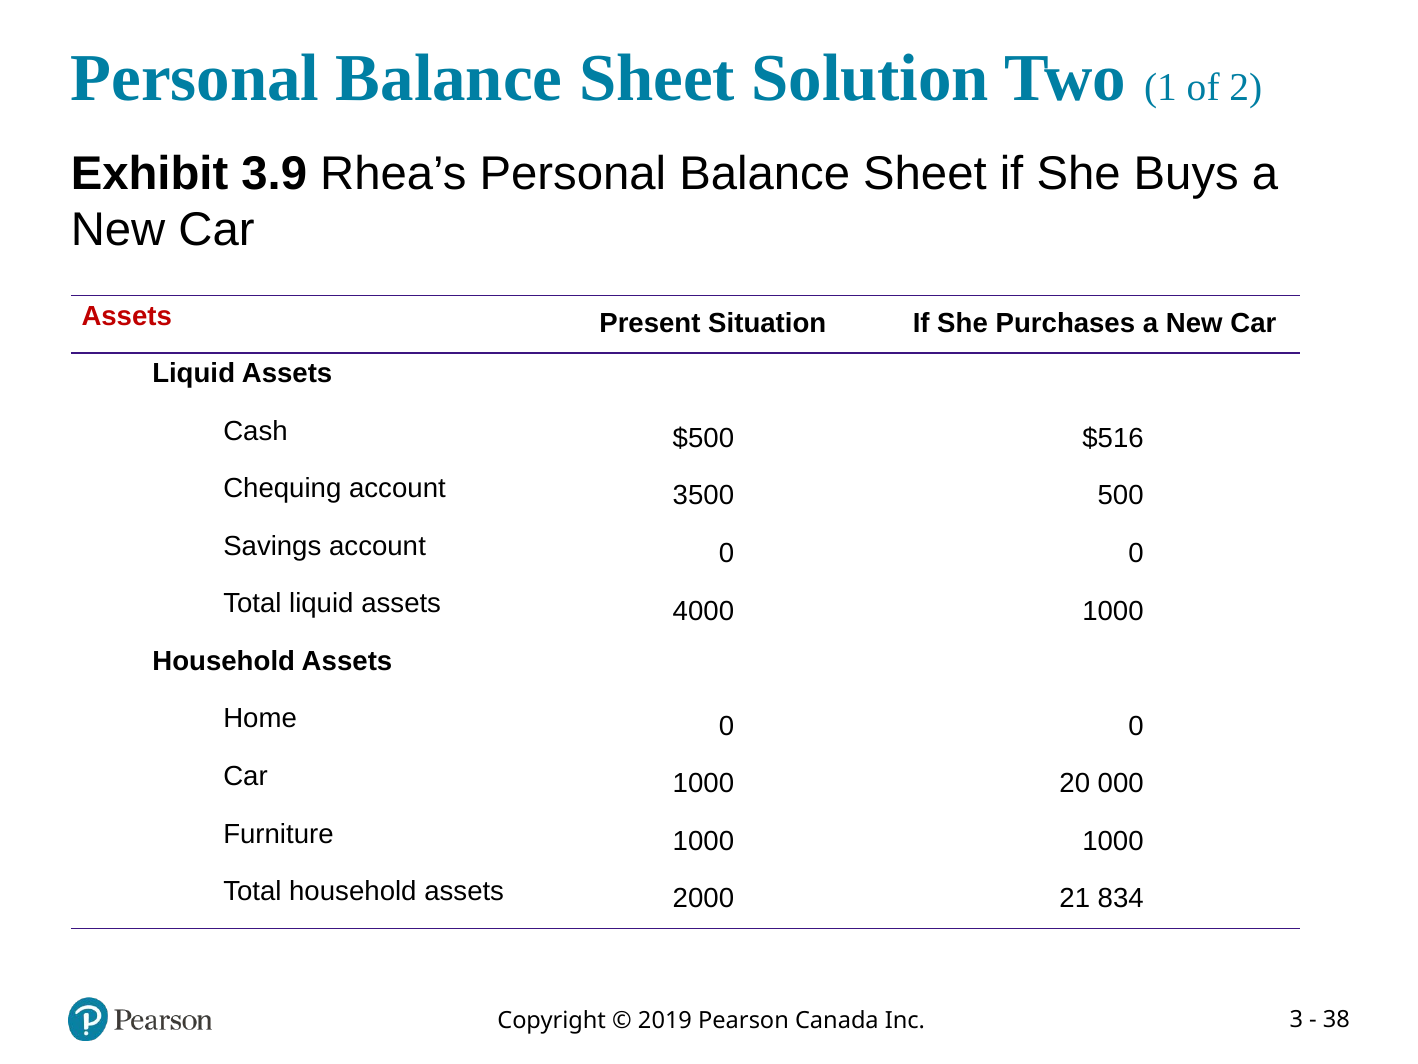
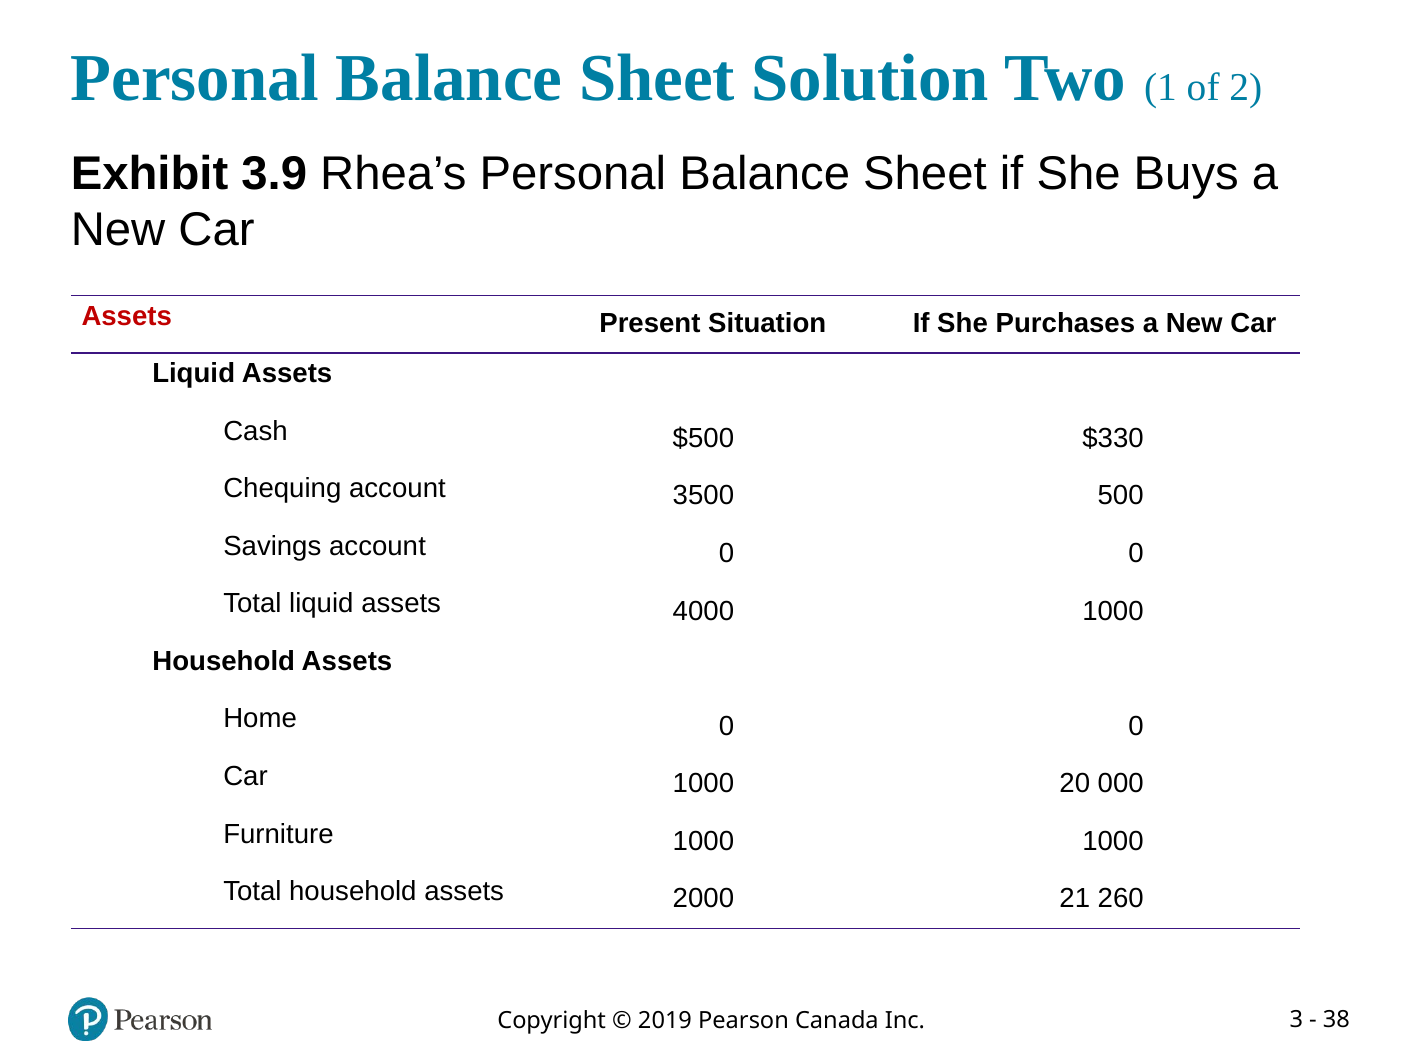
$516: $516 -> $330
834: 834 -> 260
